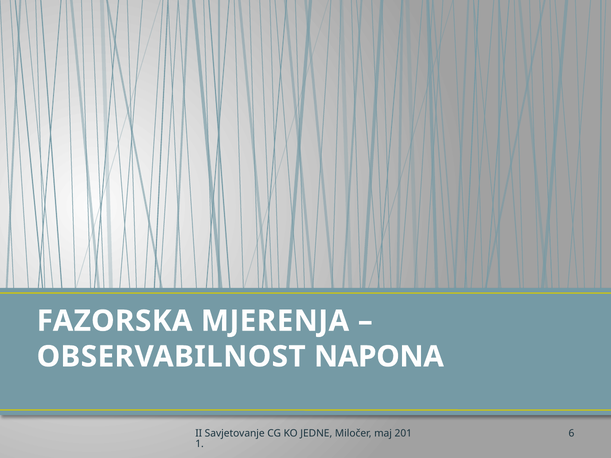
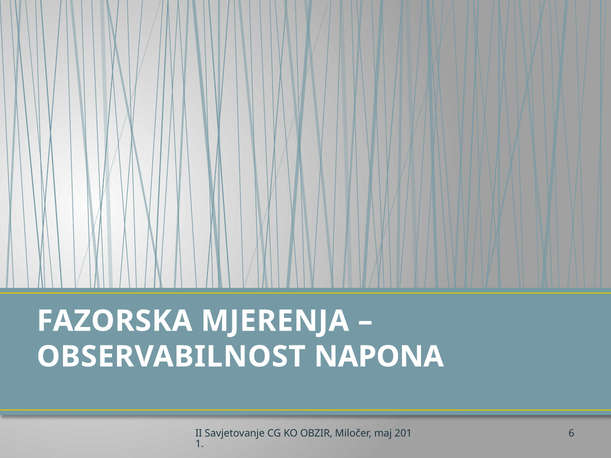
JEDNE: JEDNE -> OBZIR
